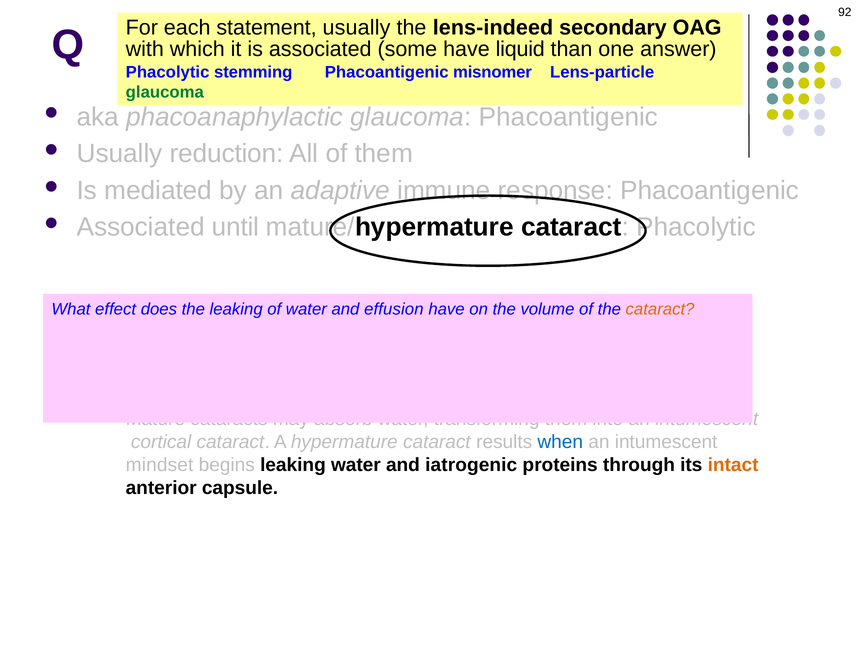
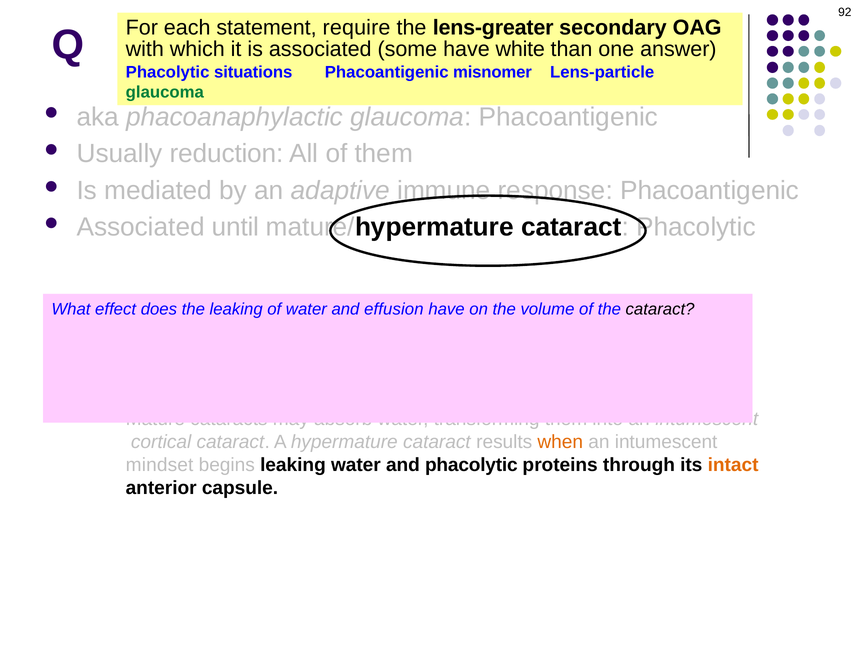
statement usually: usually -> require
lens-indeed: lens-indeed -> lens-greater
liquid: liquid -> white
stemming: stemming -> situations
cataract at (660, 309) colour: orange -> black
when colour: blue -> orange
and iatrogenic: iatrogenic -> phacolytic
